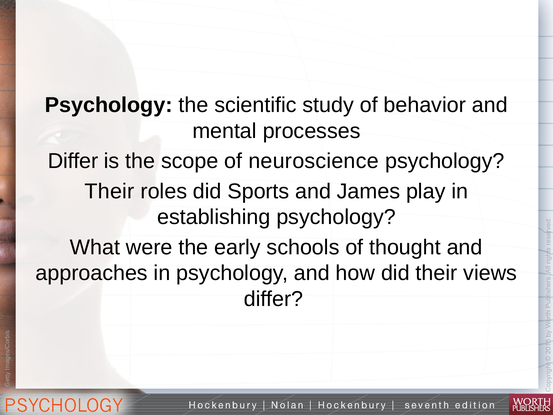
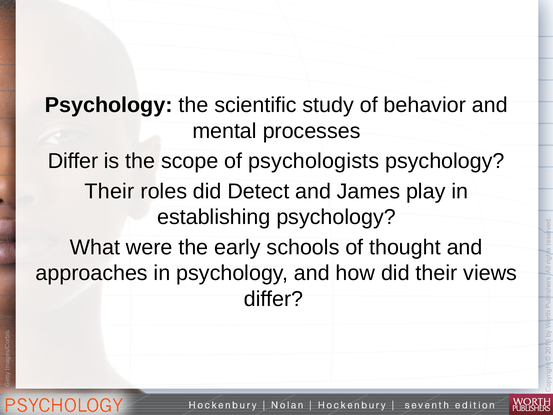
neuroscience: neuroscience -> psychologists
Sports: Sports -> Detect
